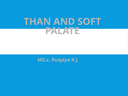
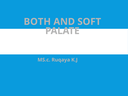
THAN: THAN -> BOTH
